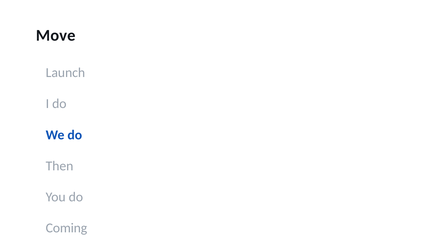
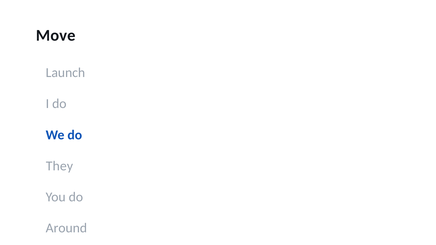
Then: Then -> They
Coming: Coming -> Around
